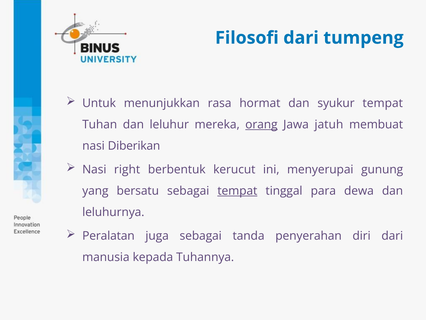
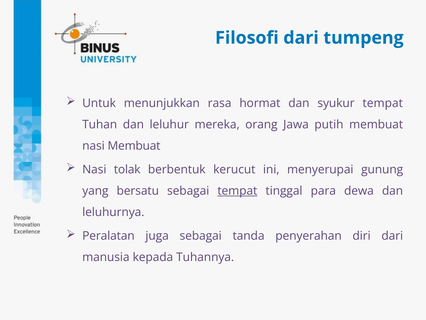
orang underline: present -> none
jatuh: jatuh -> putih
nasi Diberikan: Diberikan -> Membuat
right: right -> tolak
